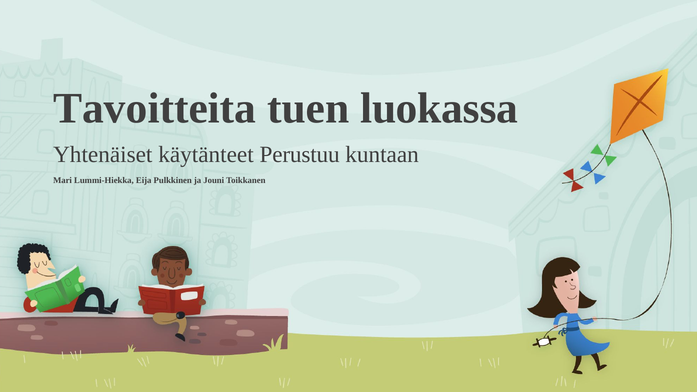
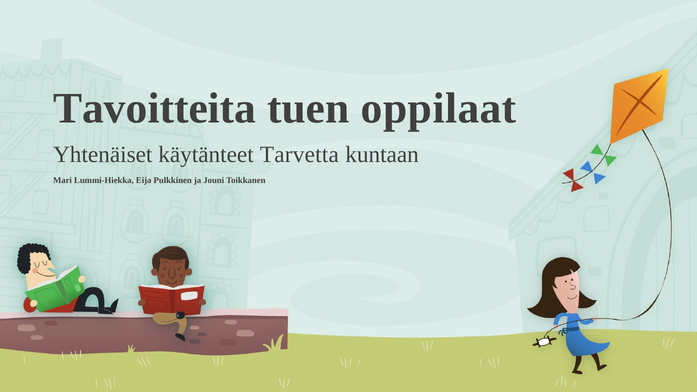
luokassa: luokassa -> oppilaat
Perustuu: Perustuu -> Tarvetta
